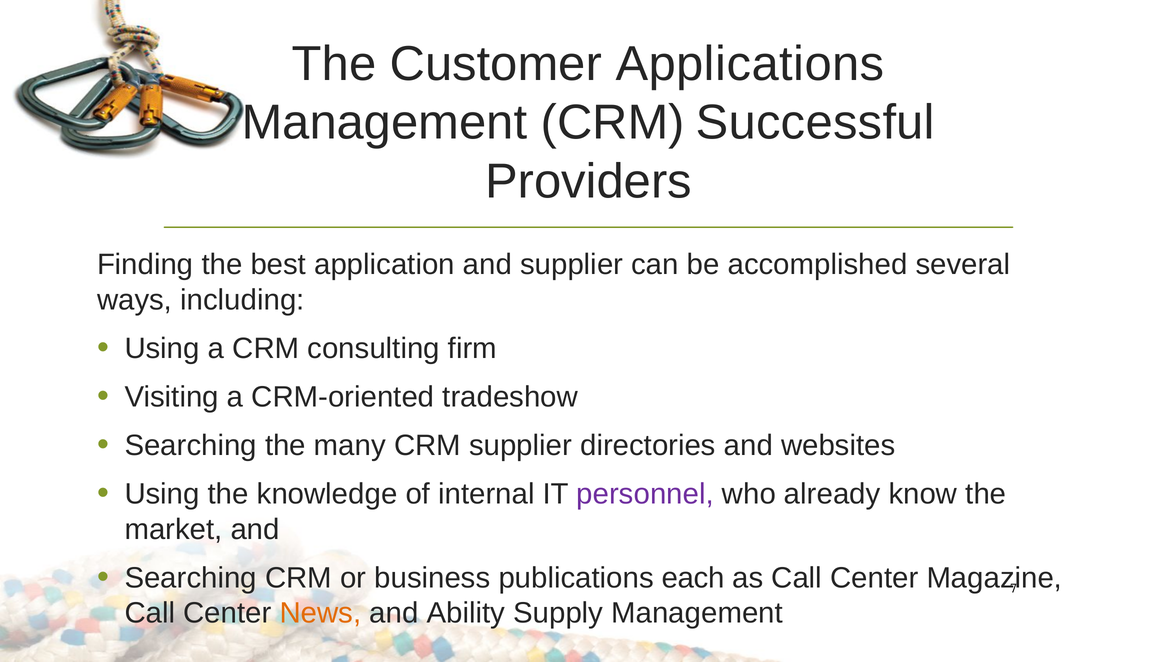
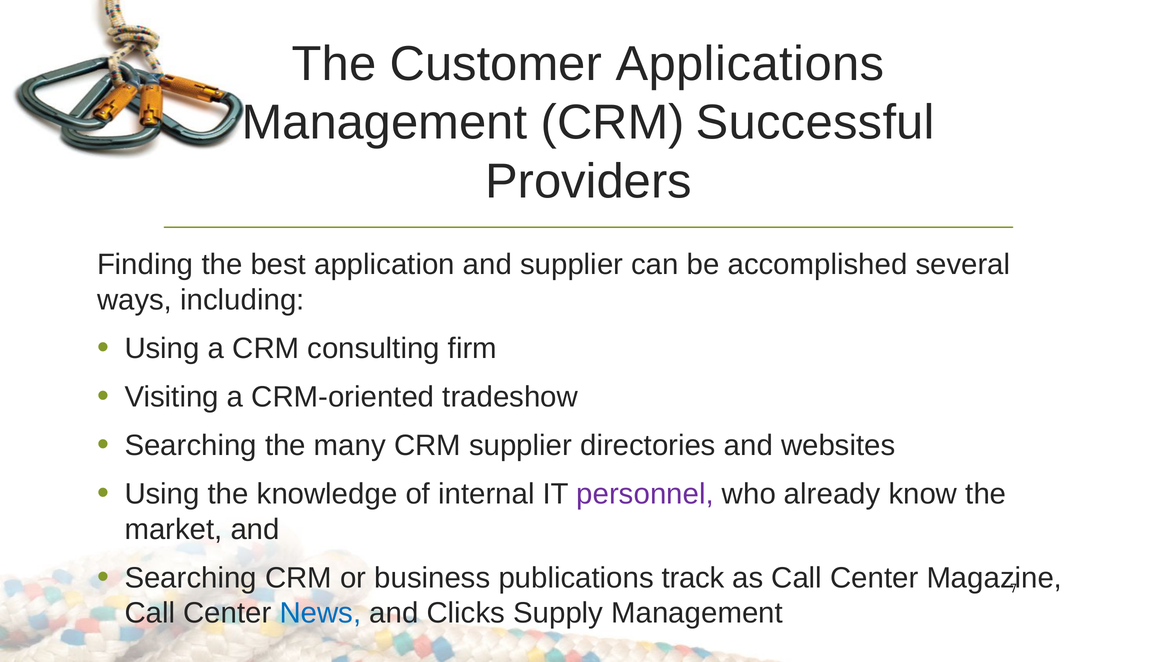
each: each -> track
News colour: orange -> blue
Ability: Ability -> Clicks
